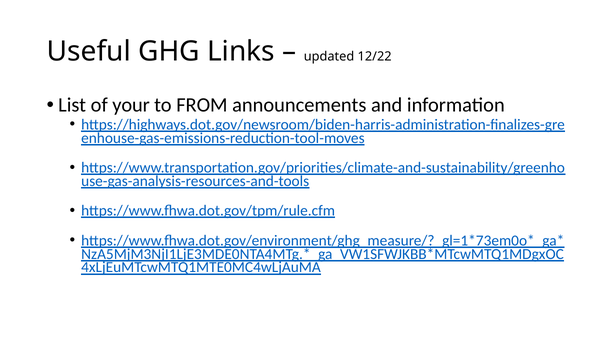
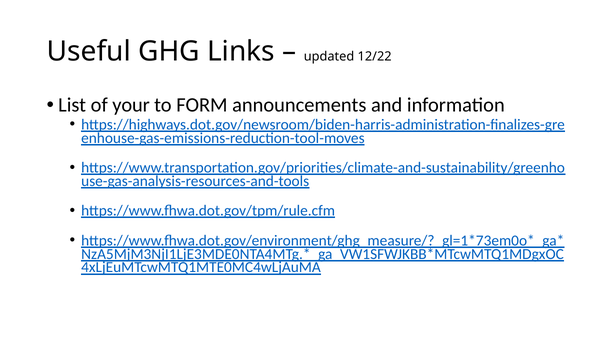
FROM: FROM -> FORM
